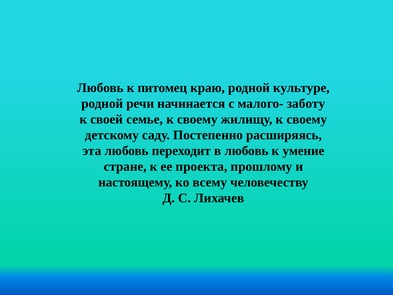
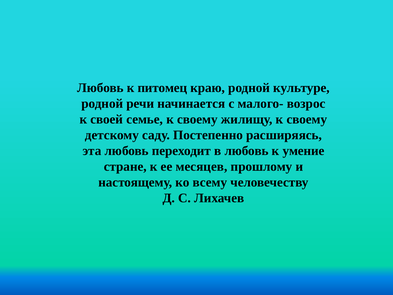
заботу: заботу -> возрос
проекта: проекта -> месяцев
